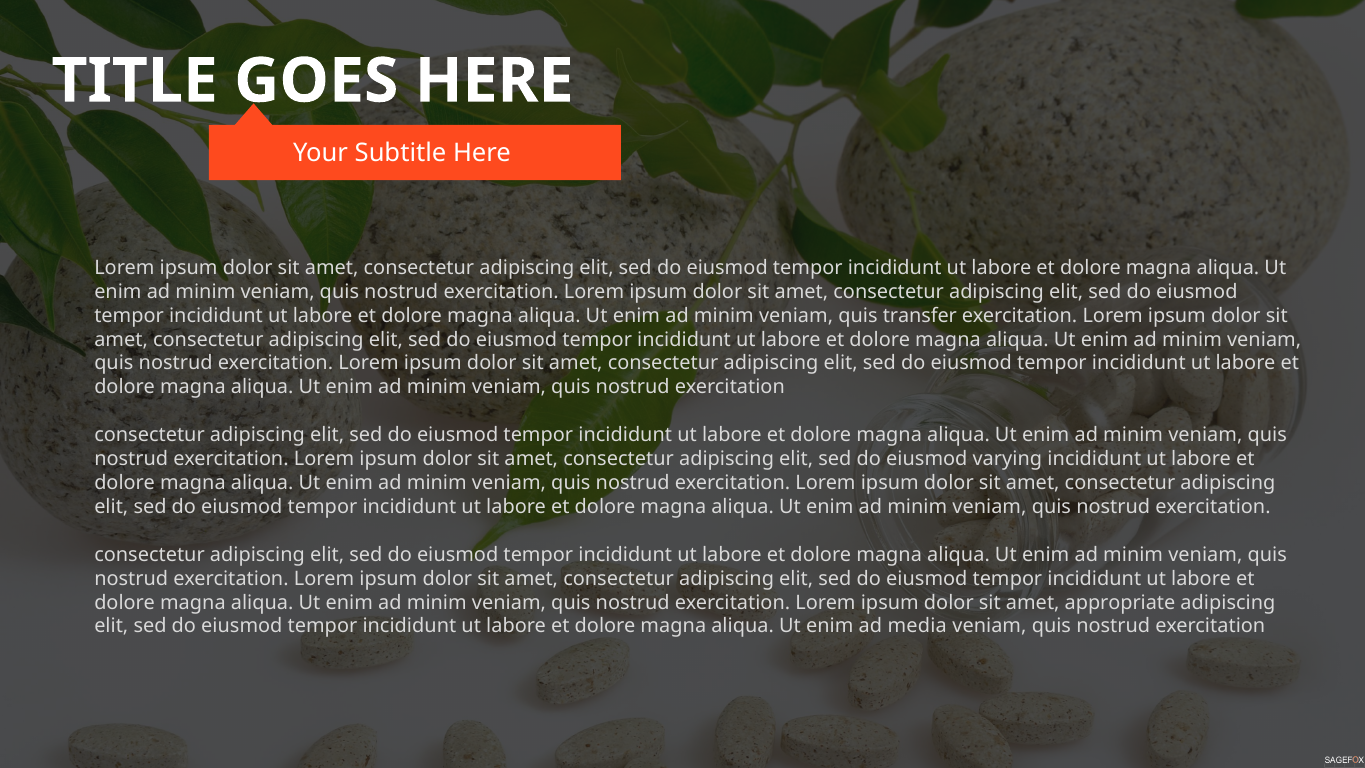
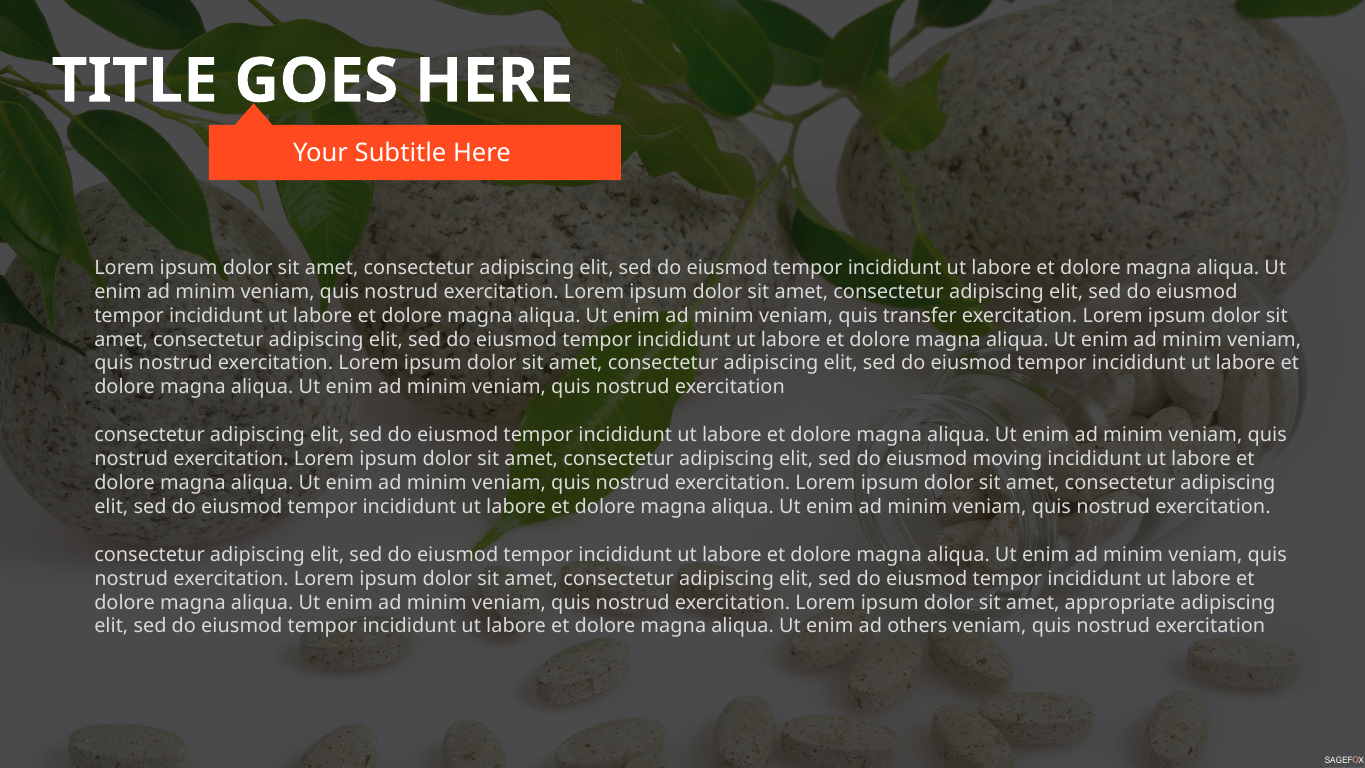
varying: varying -> moving
media: media -> others
